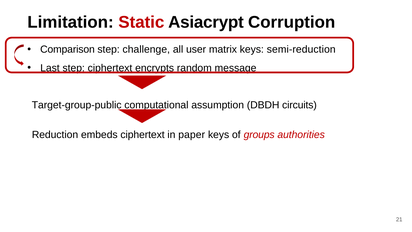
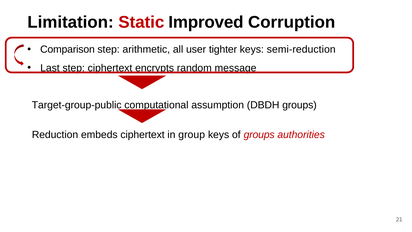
Asiacrypt: Asiacrypt -> Improved
challenge: challenge -> arithmetic
matrix: matrix -> tighter
DBDH circuits: circuits -> groups
paper: paper -> group
